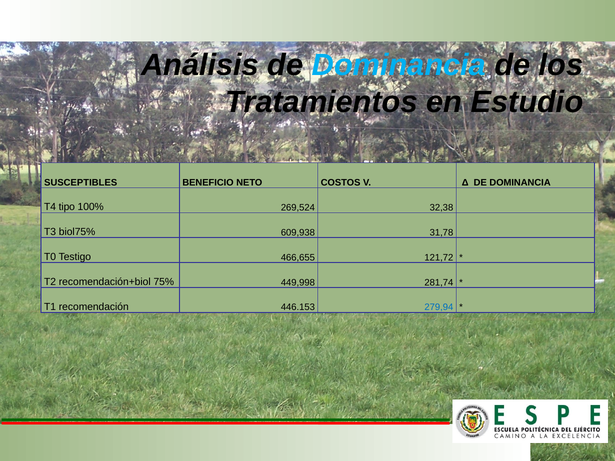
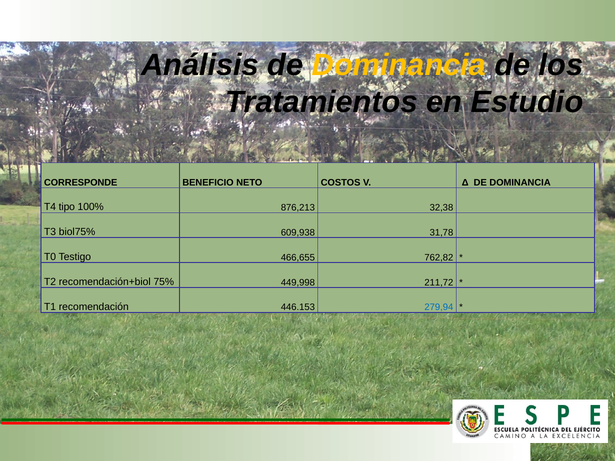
Dominancia at (399, 65) colour: light blue -> yellow
SUSCEPTIBLES: SUSCEPTIBLES -> CORRESPONDE
269,524: 269,524 -> 876,213
121,72: 121,72 -> 762,82
281,74: 281,74 -> 211,72
